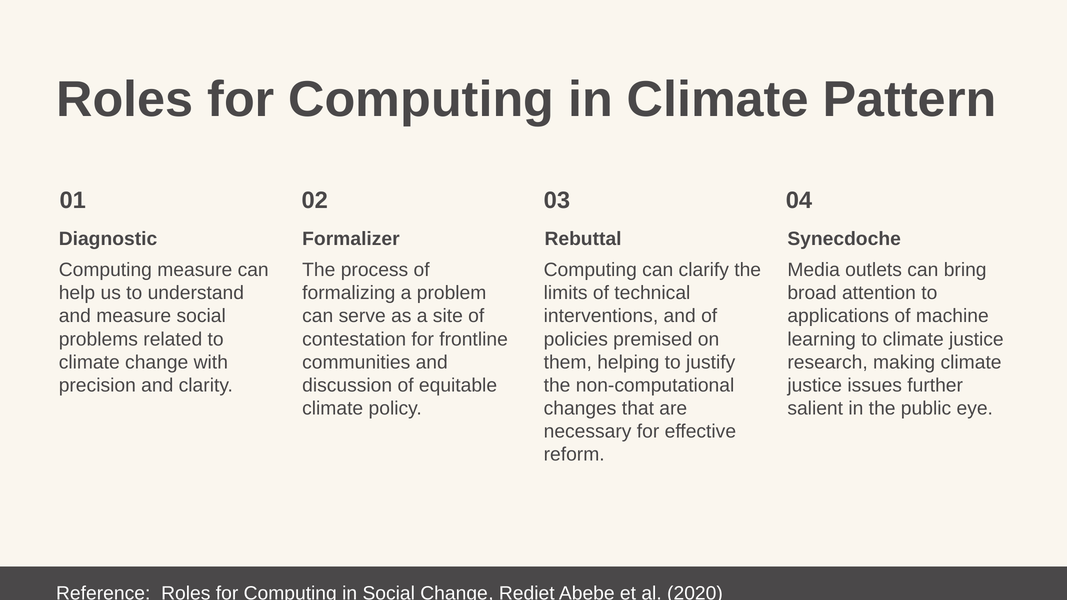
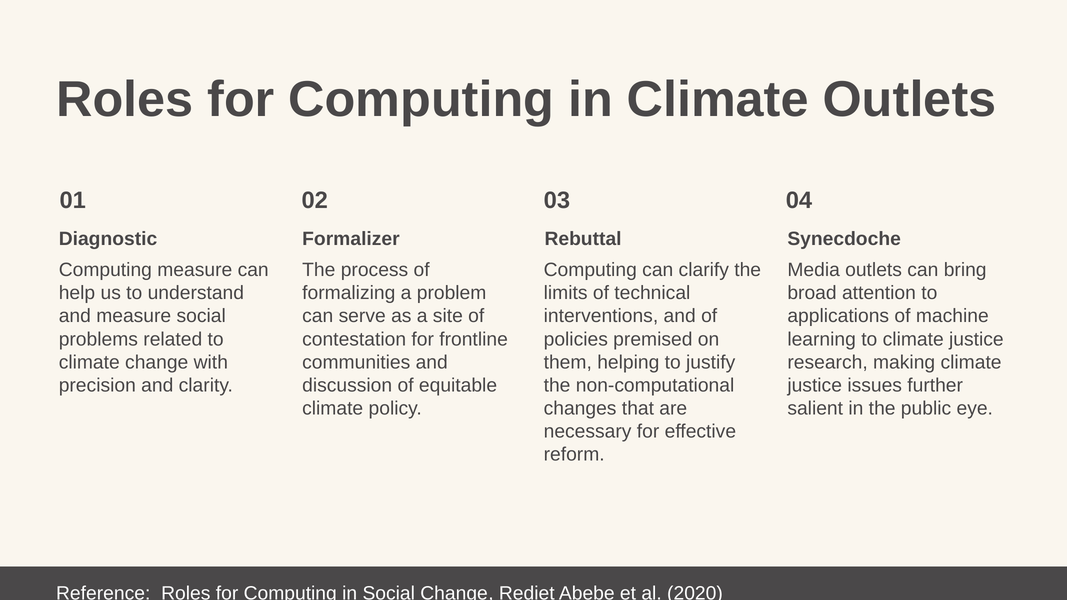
Climate Pattern: Pattern -> Outlets
